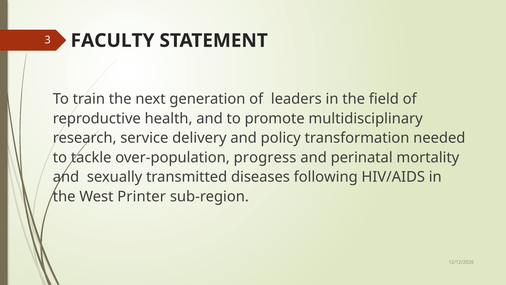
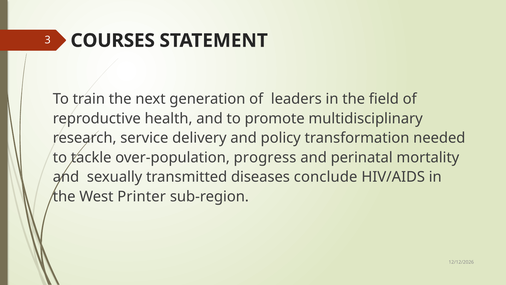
FACULTY: FACULTY -> COURSES
following: following -> conclude
